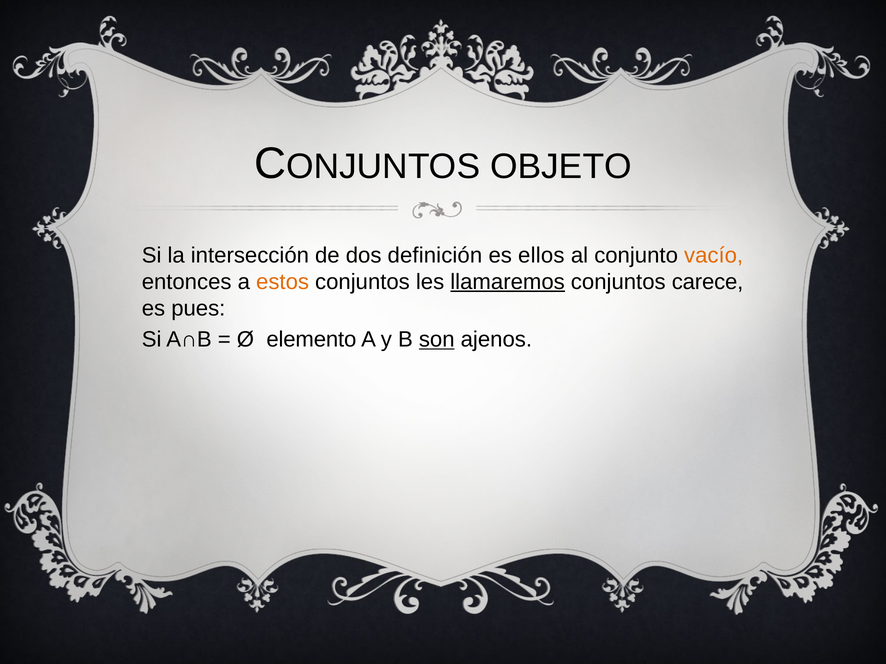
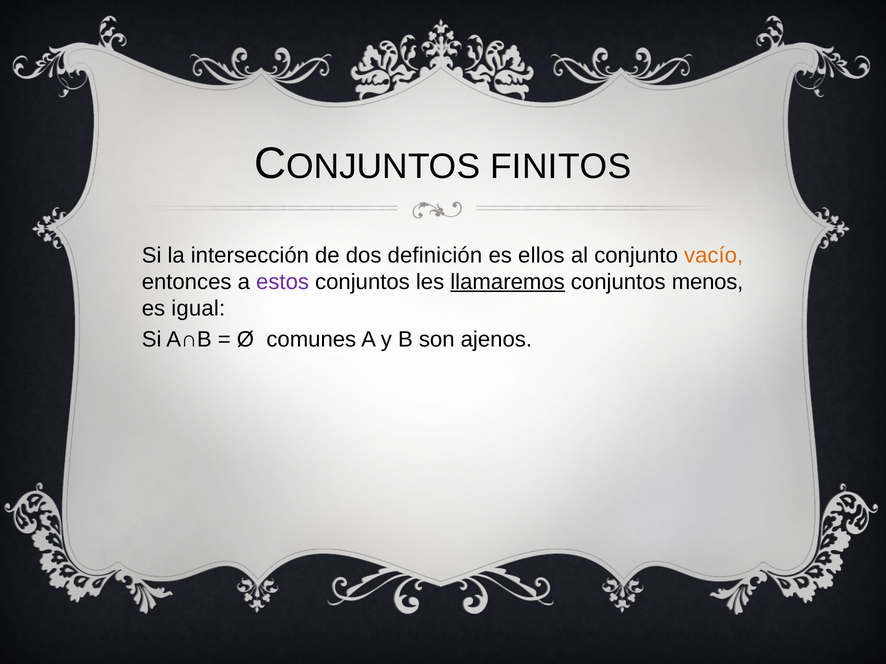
OBJETO: OBJETO -> FINITOS
estos colour: orange -> purple
carece: carece -> menos
pues: pues -> igual
elemento: elemento -> comunes
son underline: present -> none
